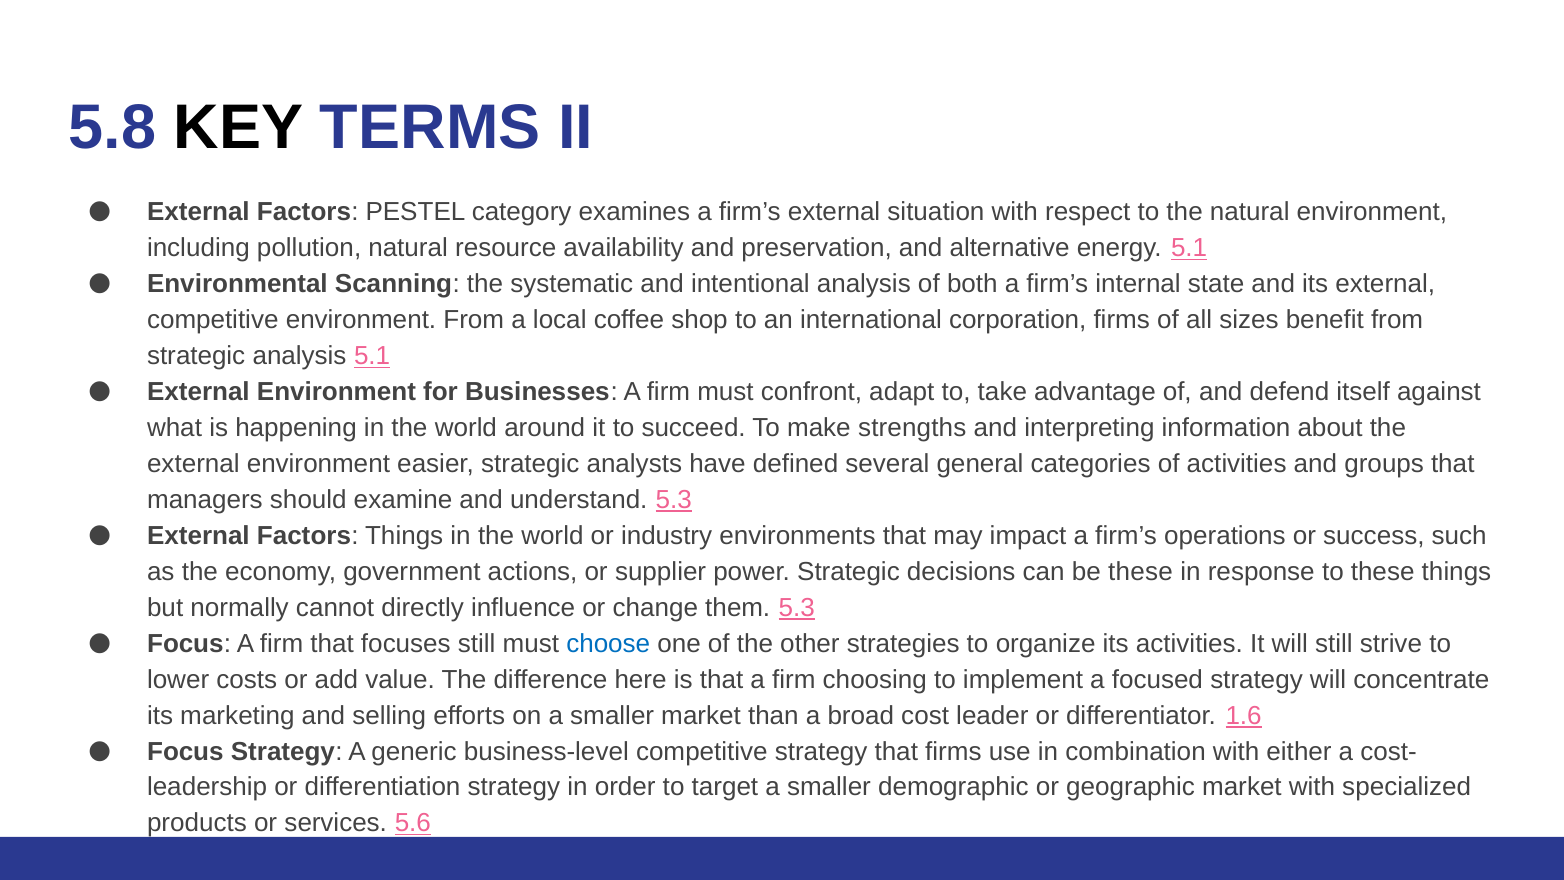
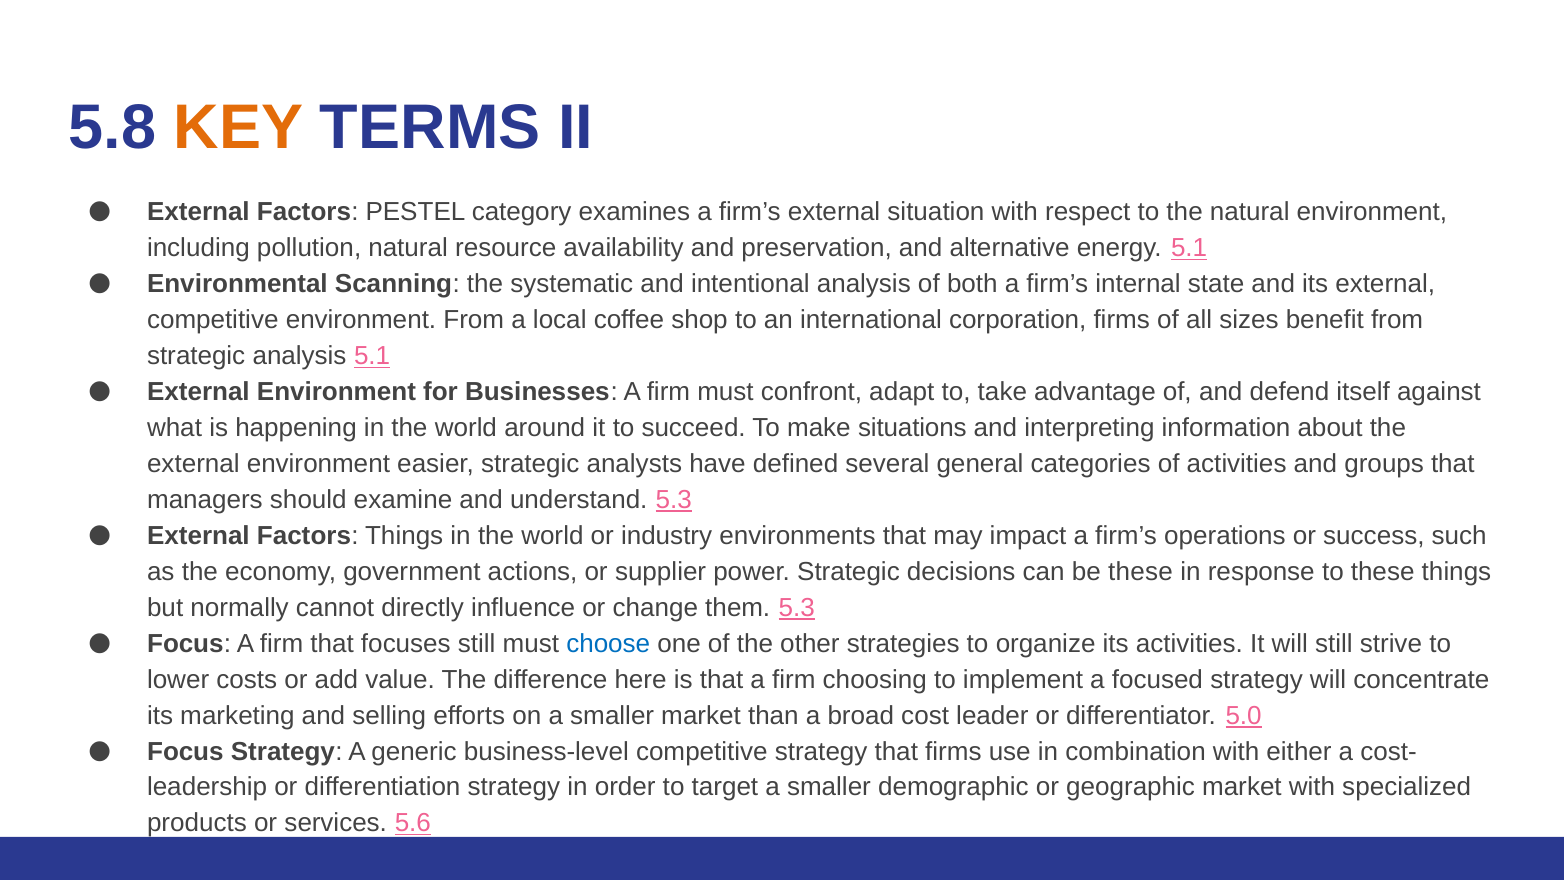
KEY colour: black -> orange
strengths: strengths -> situations
1.6: 1.6 -> 5.0
